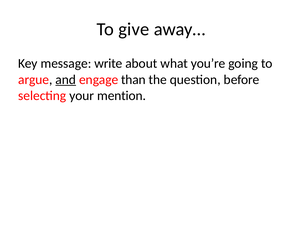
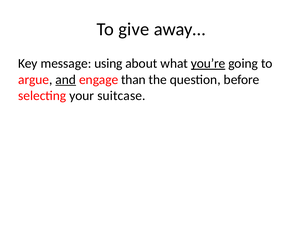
write: write -> using
you’re underline: none -> present
mention: mention -> suitcase
